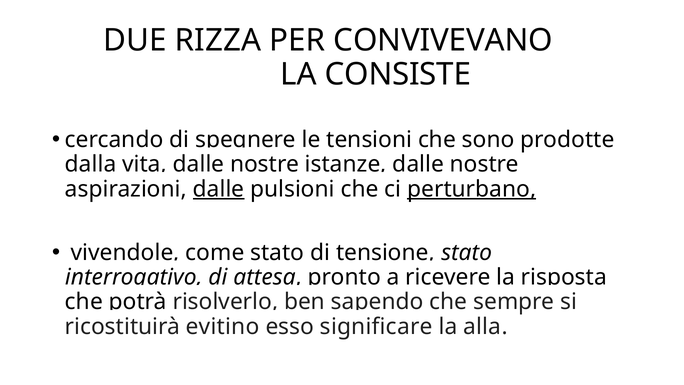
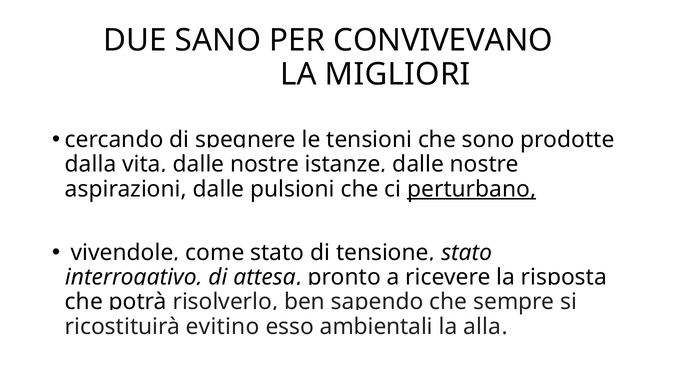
RIZZA: RIZZA -> SANO
CONSISTE: CONSISTE -> MIGLIORI
dalle at (219, 189) underline: present -> none
significare: significare -> ambientali
